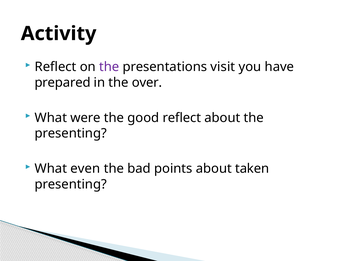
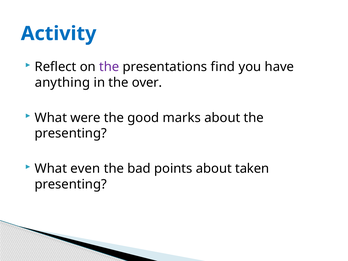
Activity colour: black -> blue
visit: visit -> find
prepared: prepared -> anything
good reflect: reflect -> marks
